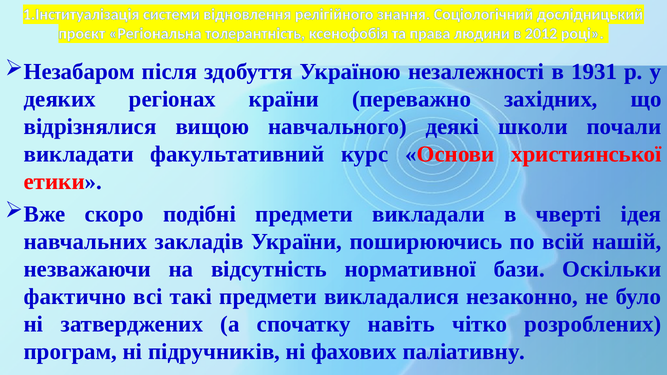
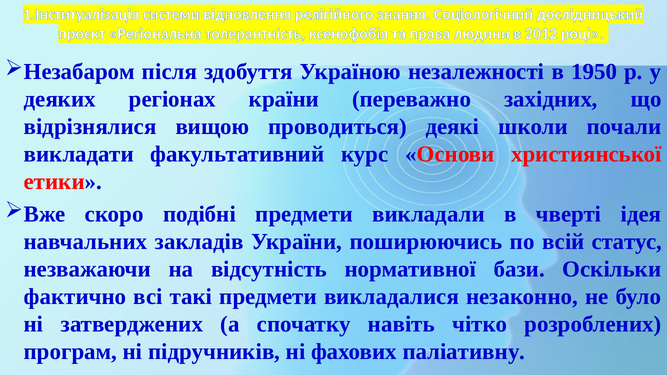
1931: 1931 -> 1950
навчального: навчального -> проводиться
нашій: нашій -> статус
